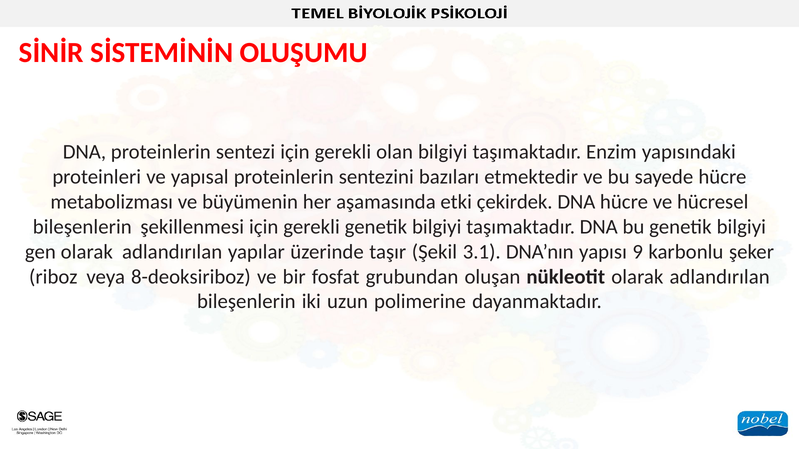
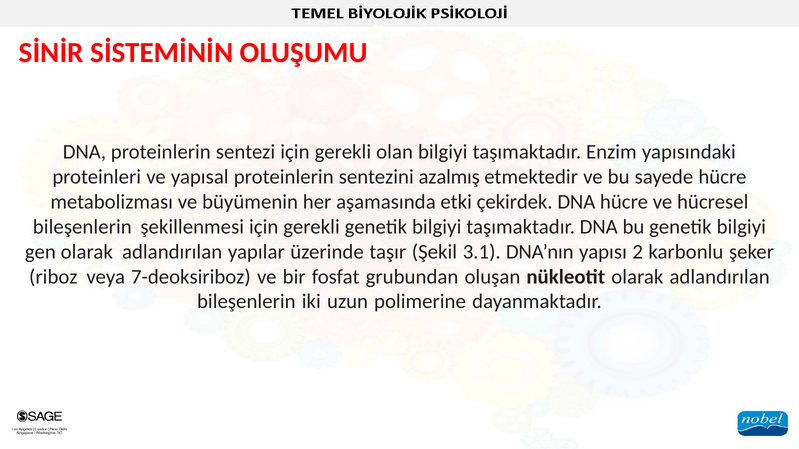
bazıları: bazıları -> azalmış
9: 9 -> 2
8-deoksiriboz: 8-deoksiriboz -> 7-deoksiriboz
